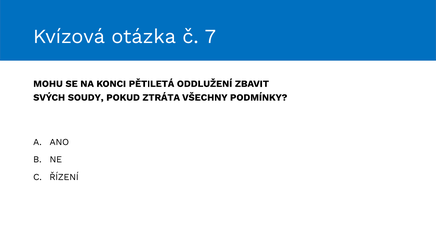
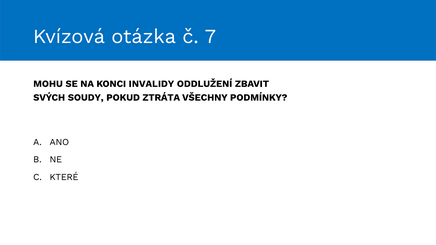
PĚTILETÁ: PĚTILETÁ -> INVALIDY
ŘÍZENÍ: ŘÍZENÍ -> KTERÉ
